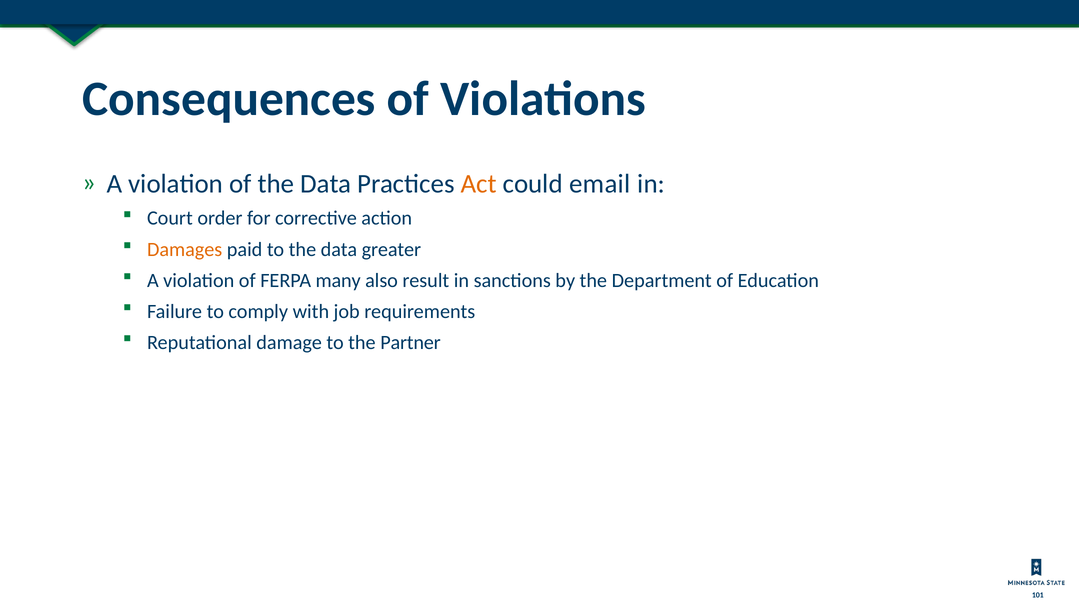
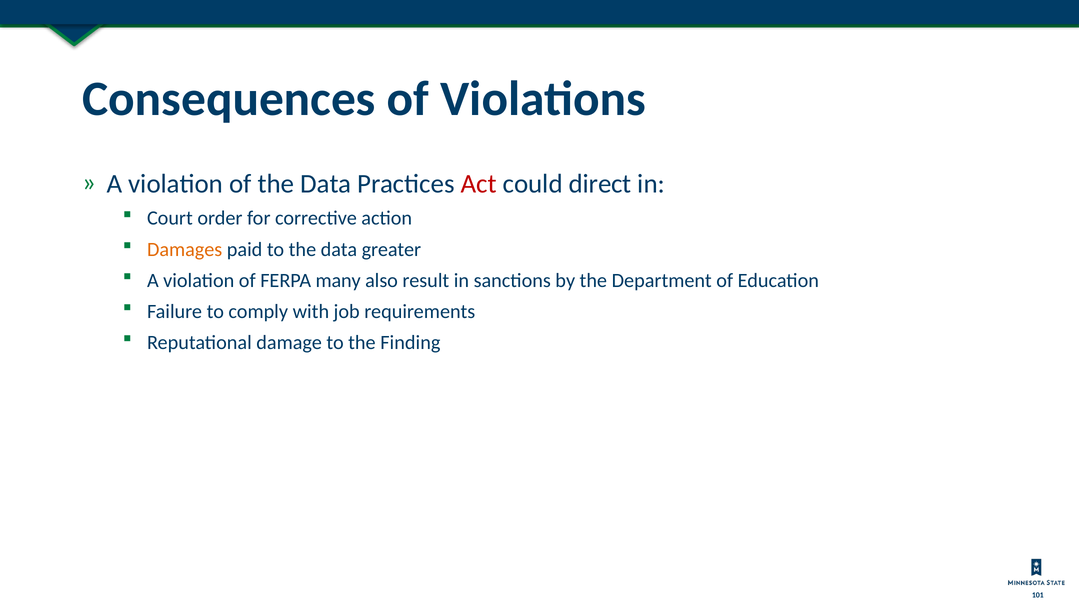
Act colour: orange -> red
email: email -> direct
Partner: Partner -> Finding
